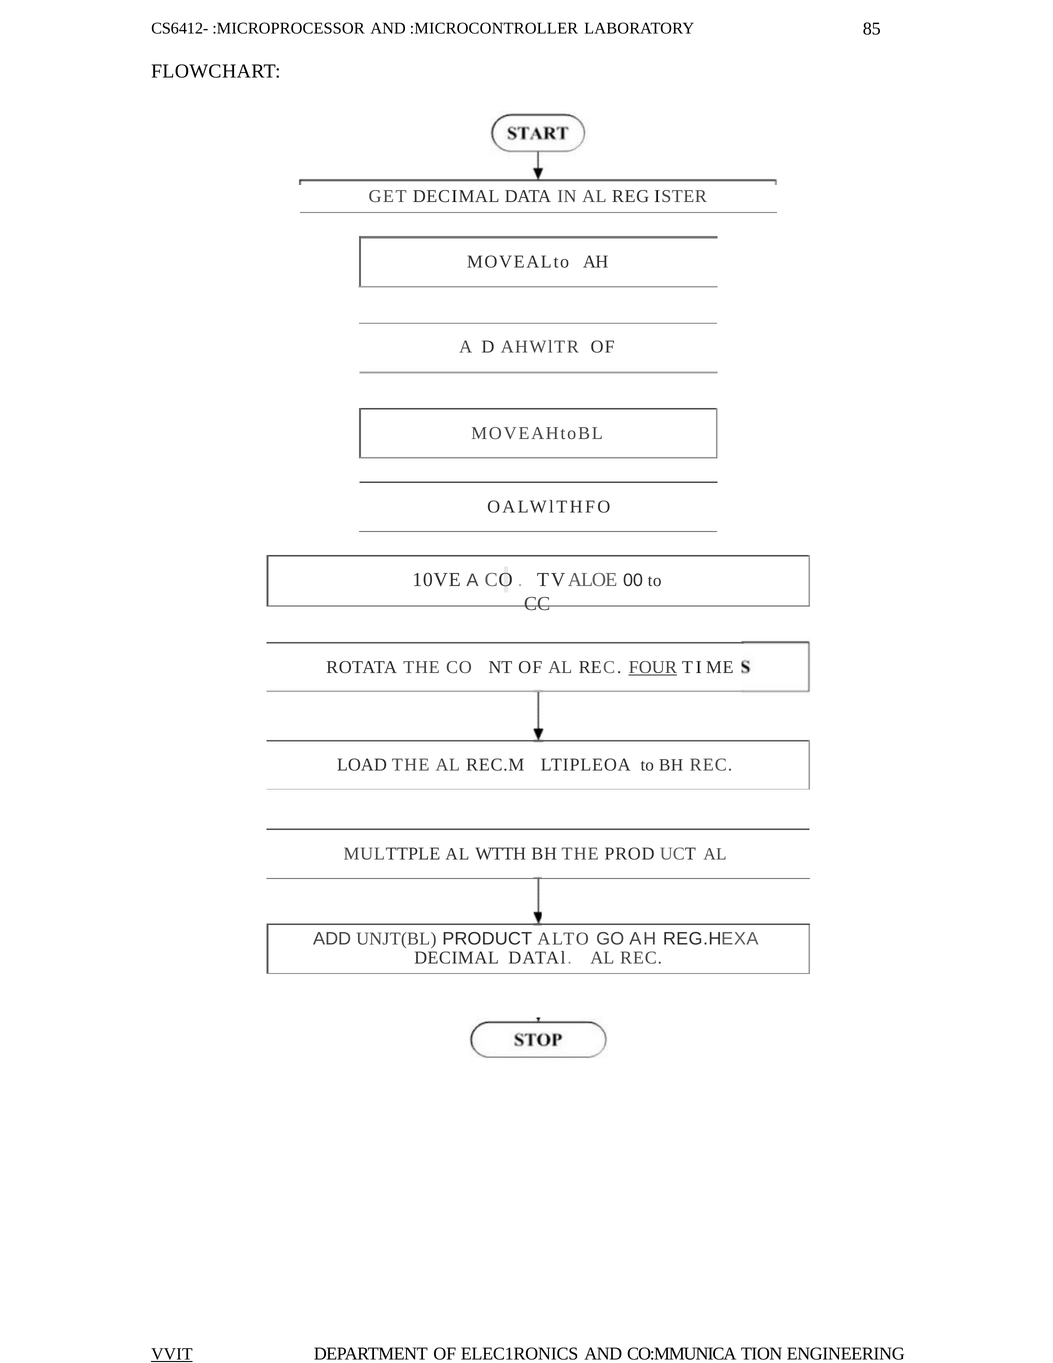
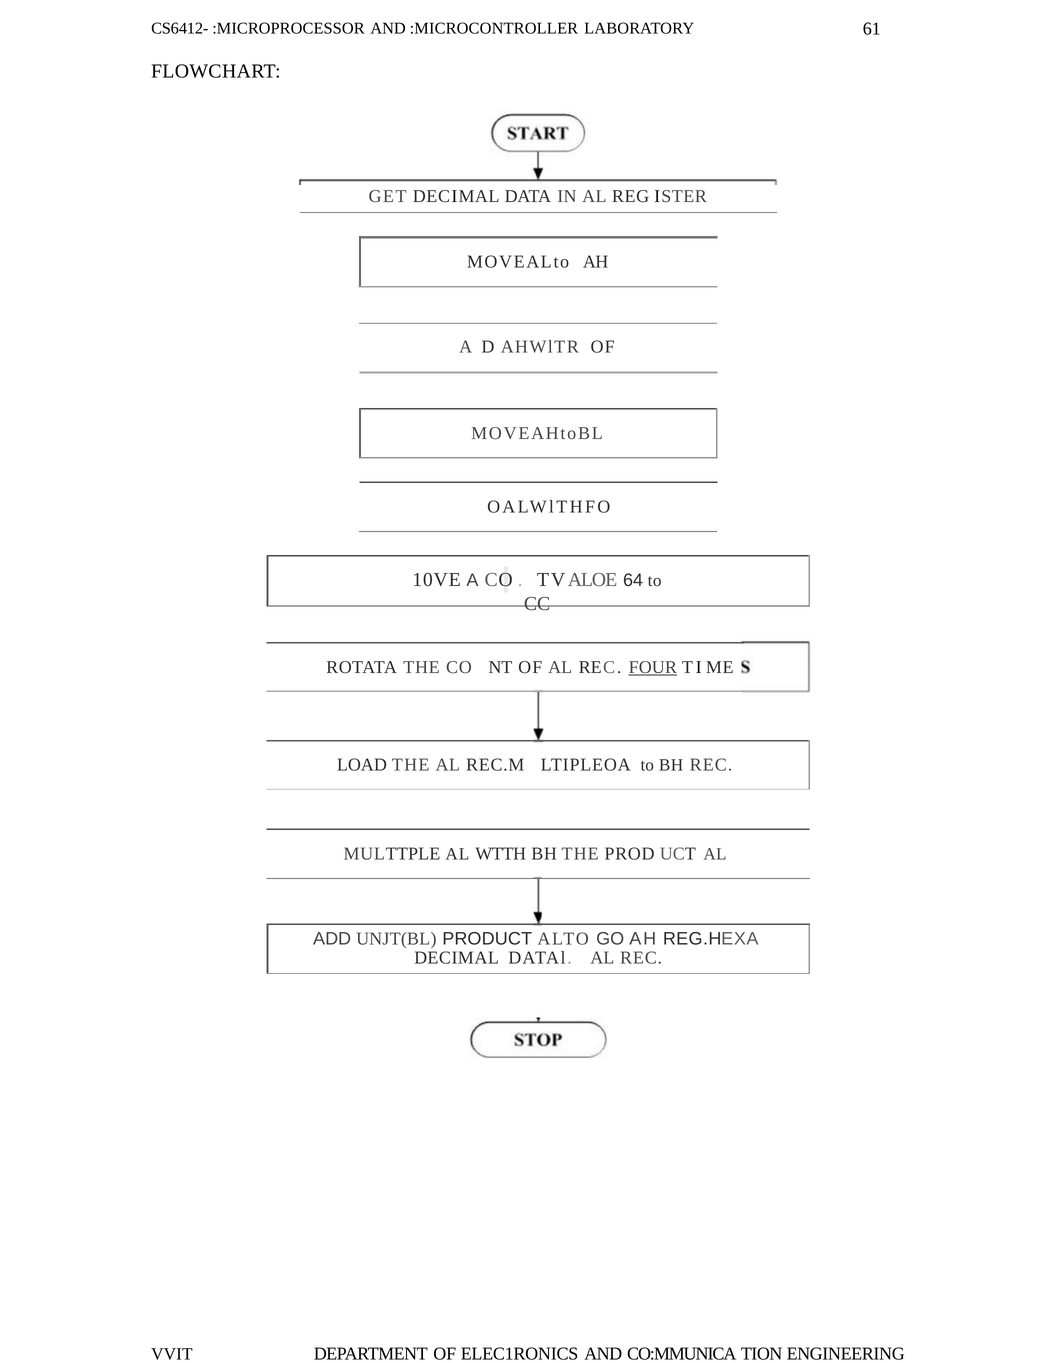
85: 85 -> 61
00: 00 -> 64
VVIT underline: present -> none
